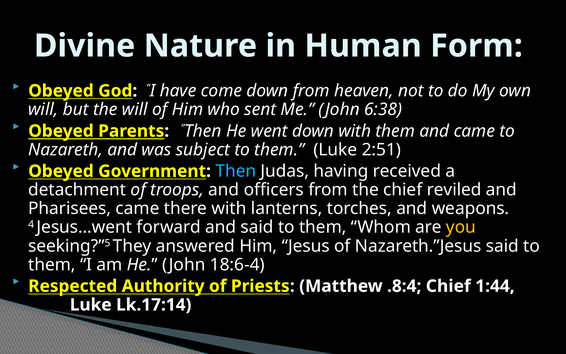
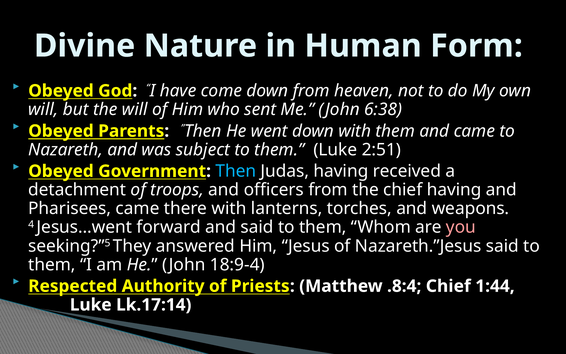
chief reviled: reviled -> having
you colour: yellow -> pink
18:6-4: 18:6-4 -> 18:9-4
